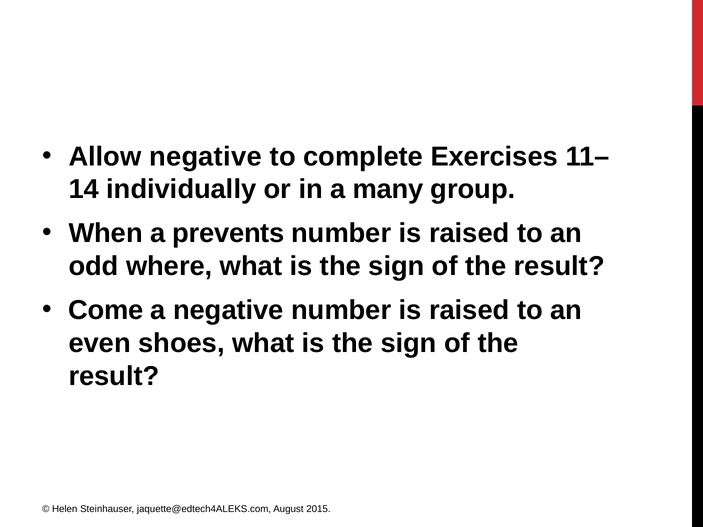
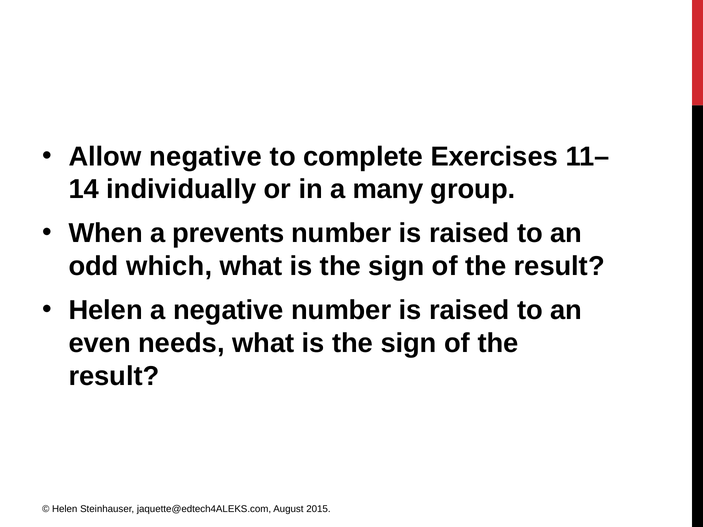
where: where -> which
Come at (106, 311): Come -> Helen
shoes: shoes -> needs
